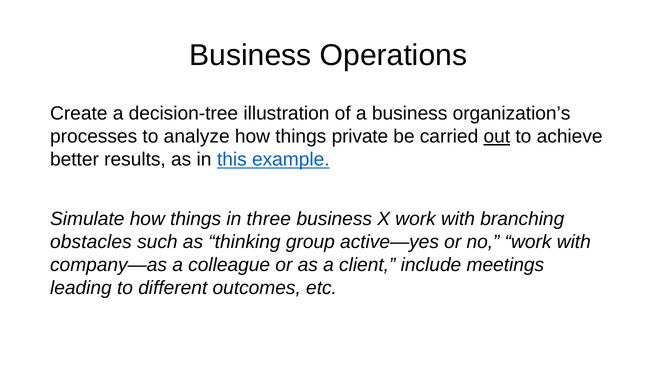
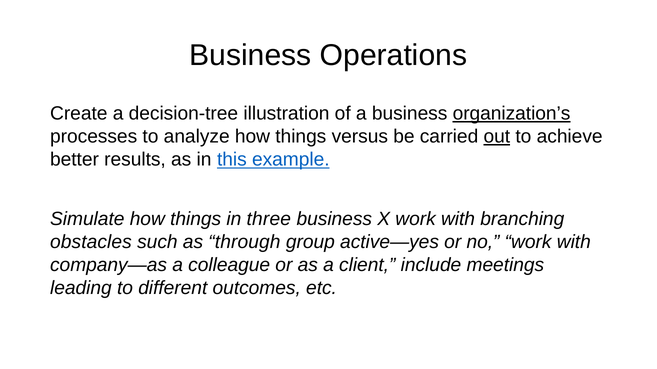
organization’s underline: none -> present
private: private -> versus
thinking: thinking -> through
